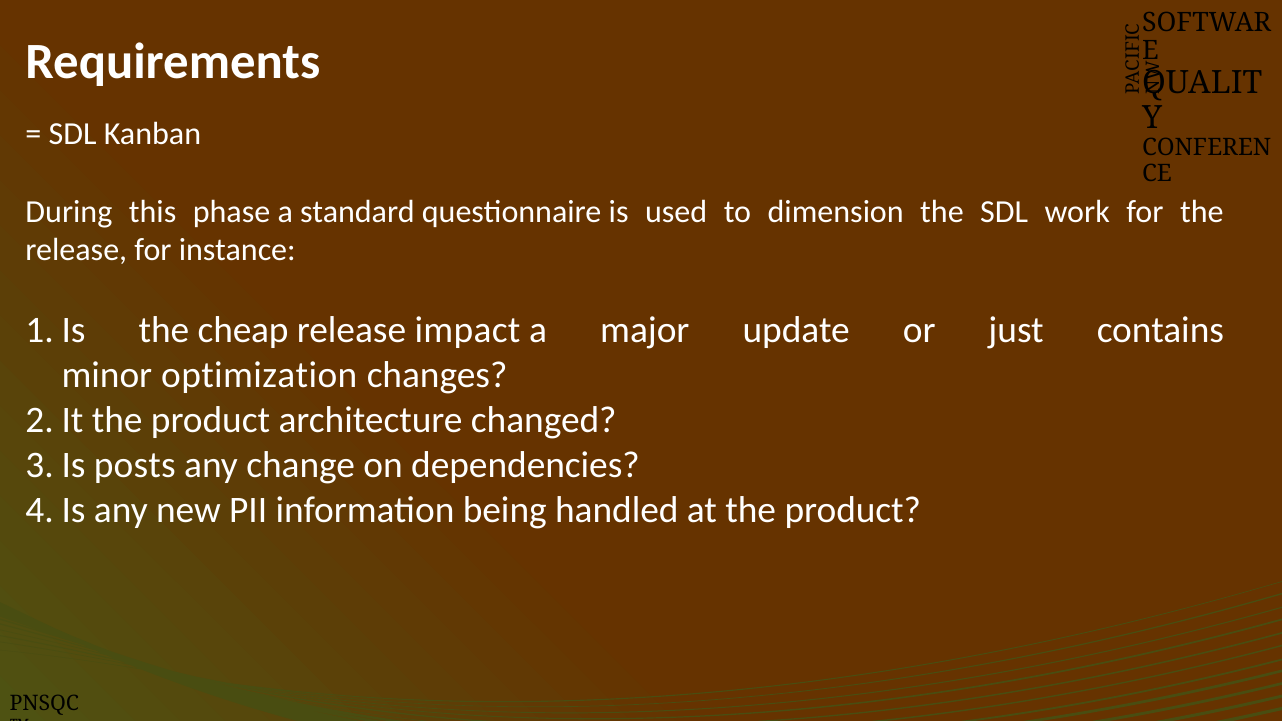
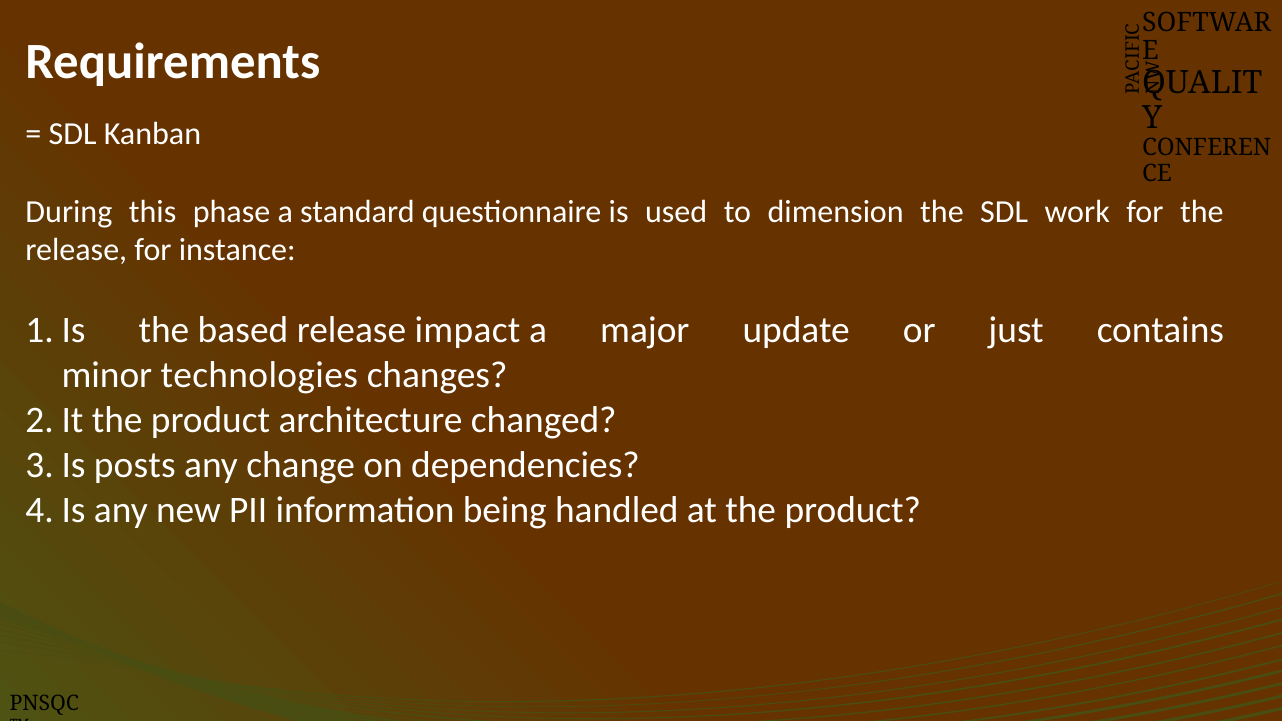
cheap: cheap -> based
optimization: optimization -> technologies
